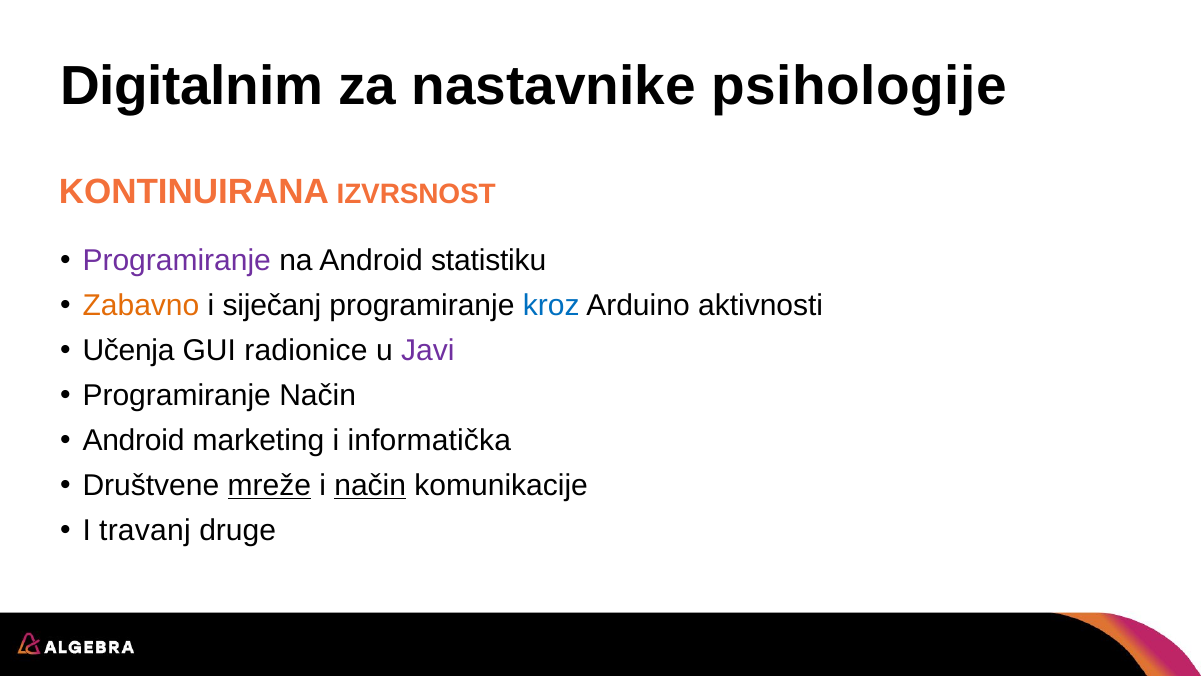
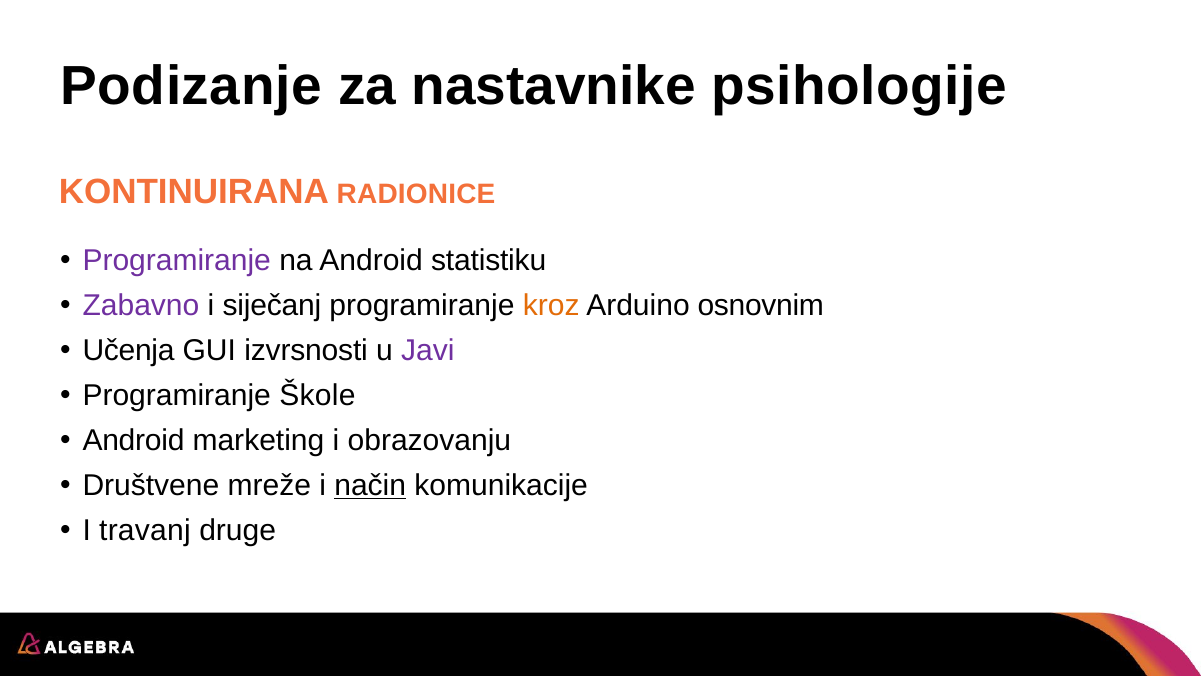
Digitalnim: Digitalnim -> Podizanje
IZVRSNOST: IZVRSNOST -> RADIONICE
Zabavno colour: orange -> purple
kroz colour: blue -> orange
aktivnosti: aktivnosti -> osnovnim
radionice: radionice -> izvrsnosti
Programiranje Način: Način -> Škole
informatička: informatička -> obrazovanju
mreže underline: present -> none
